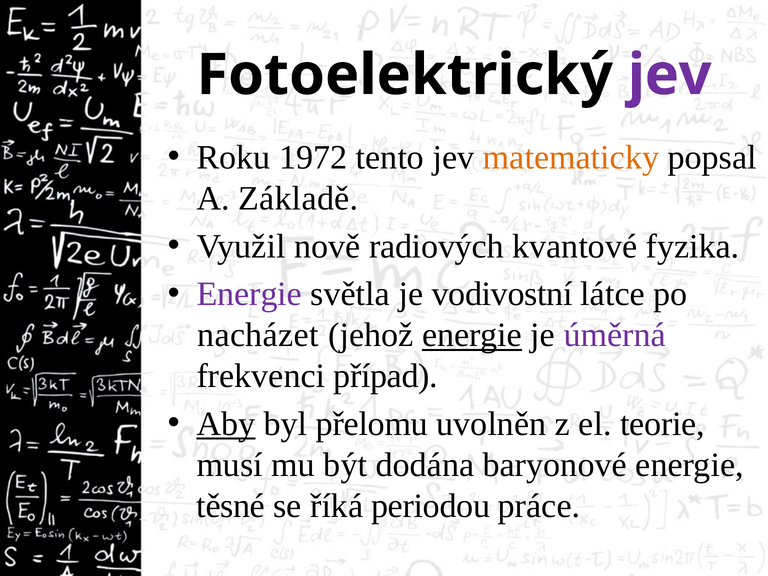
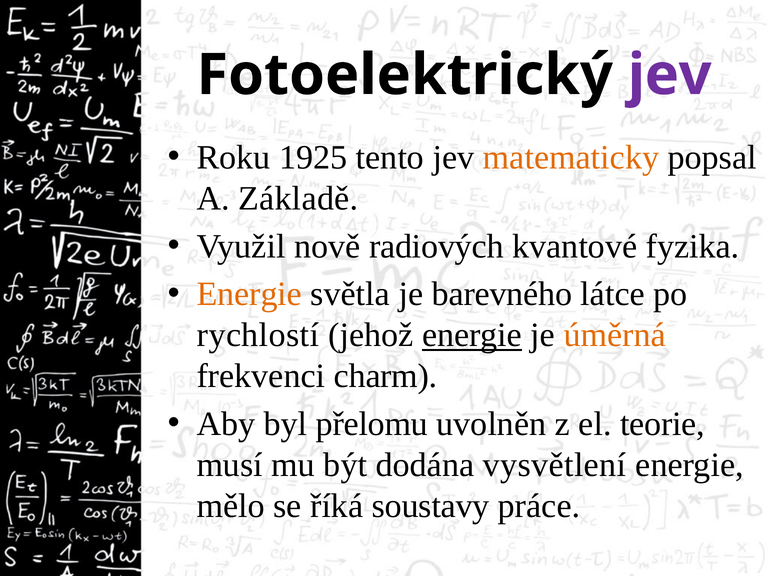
1972: 1972 -> 1925
Energie at (249, 294) colour: purple -> orange
vodivostní: vodivostní -> barevného
nacházet: nacházet -> rychlostí
úměrná colour: purple -> orange
případ: případ -> charm
Aby underline: present -> none
baryonové: baryonové -> vysvětlení
těsné: těsné -> mělo
periodou: periodou -> soustavy
